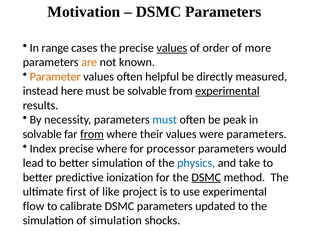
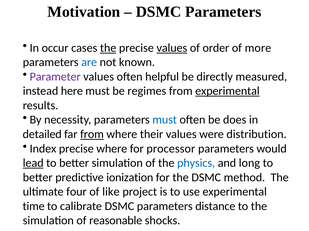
range: range -> occur
the at (108, 48) underline: none -> present
are colour: orange -> blue
Parameter colour: orange -> purple
be solvable: solvable -> regimes
peak: peak -> does
solvable at (42, 135): solvable -> detailed
were parameters: parameters -> distribution
lead underline: none -> present
take: take -> long
DSMC at (206, 178) underline: present -> none
first: first -> four
flow: flow -> time
updated: updated -> distance
of simulation: simulation -> reasonable
